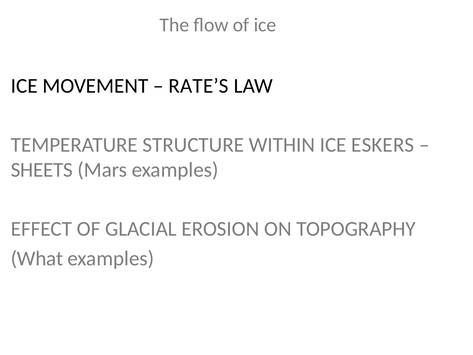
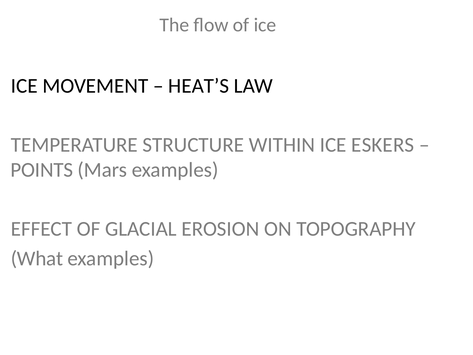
RATE’S: RATE’S -> HEAT’S
SHEETS: SHEETS -> POINTS
